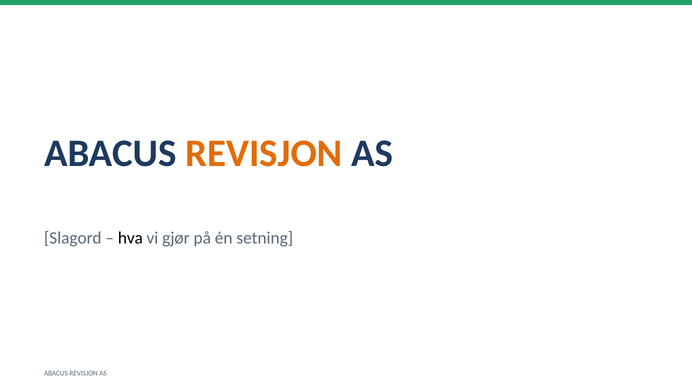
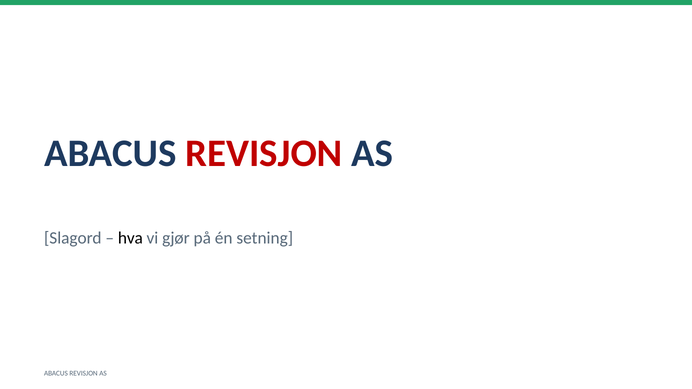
REVISJON at (264, 153) colour: orange -> red
